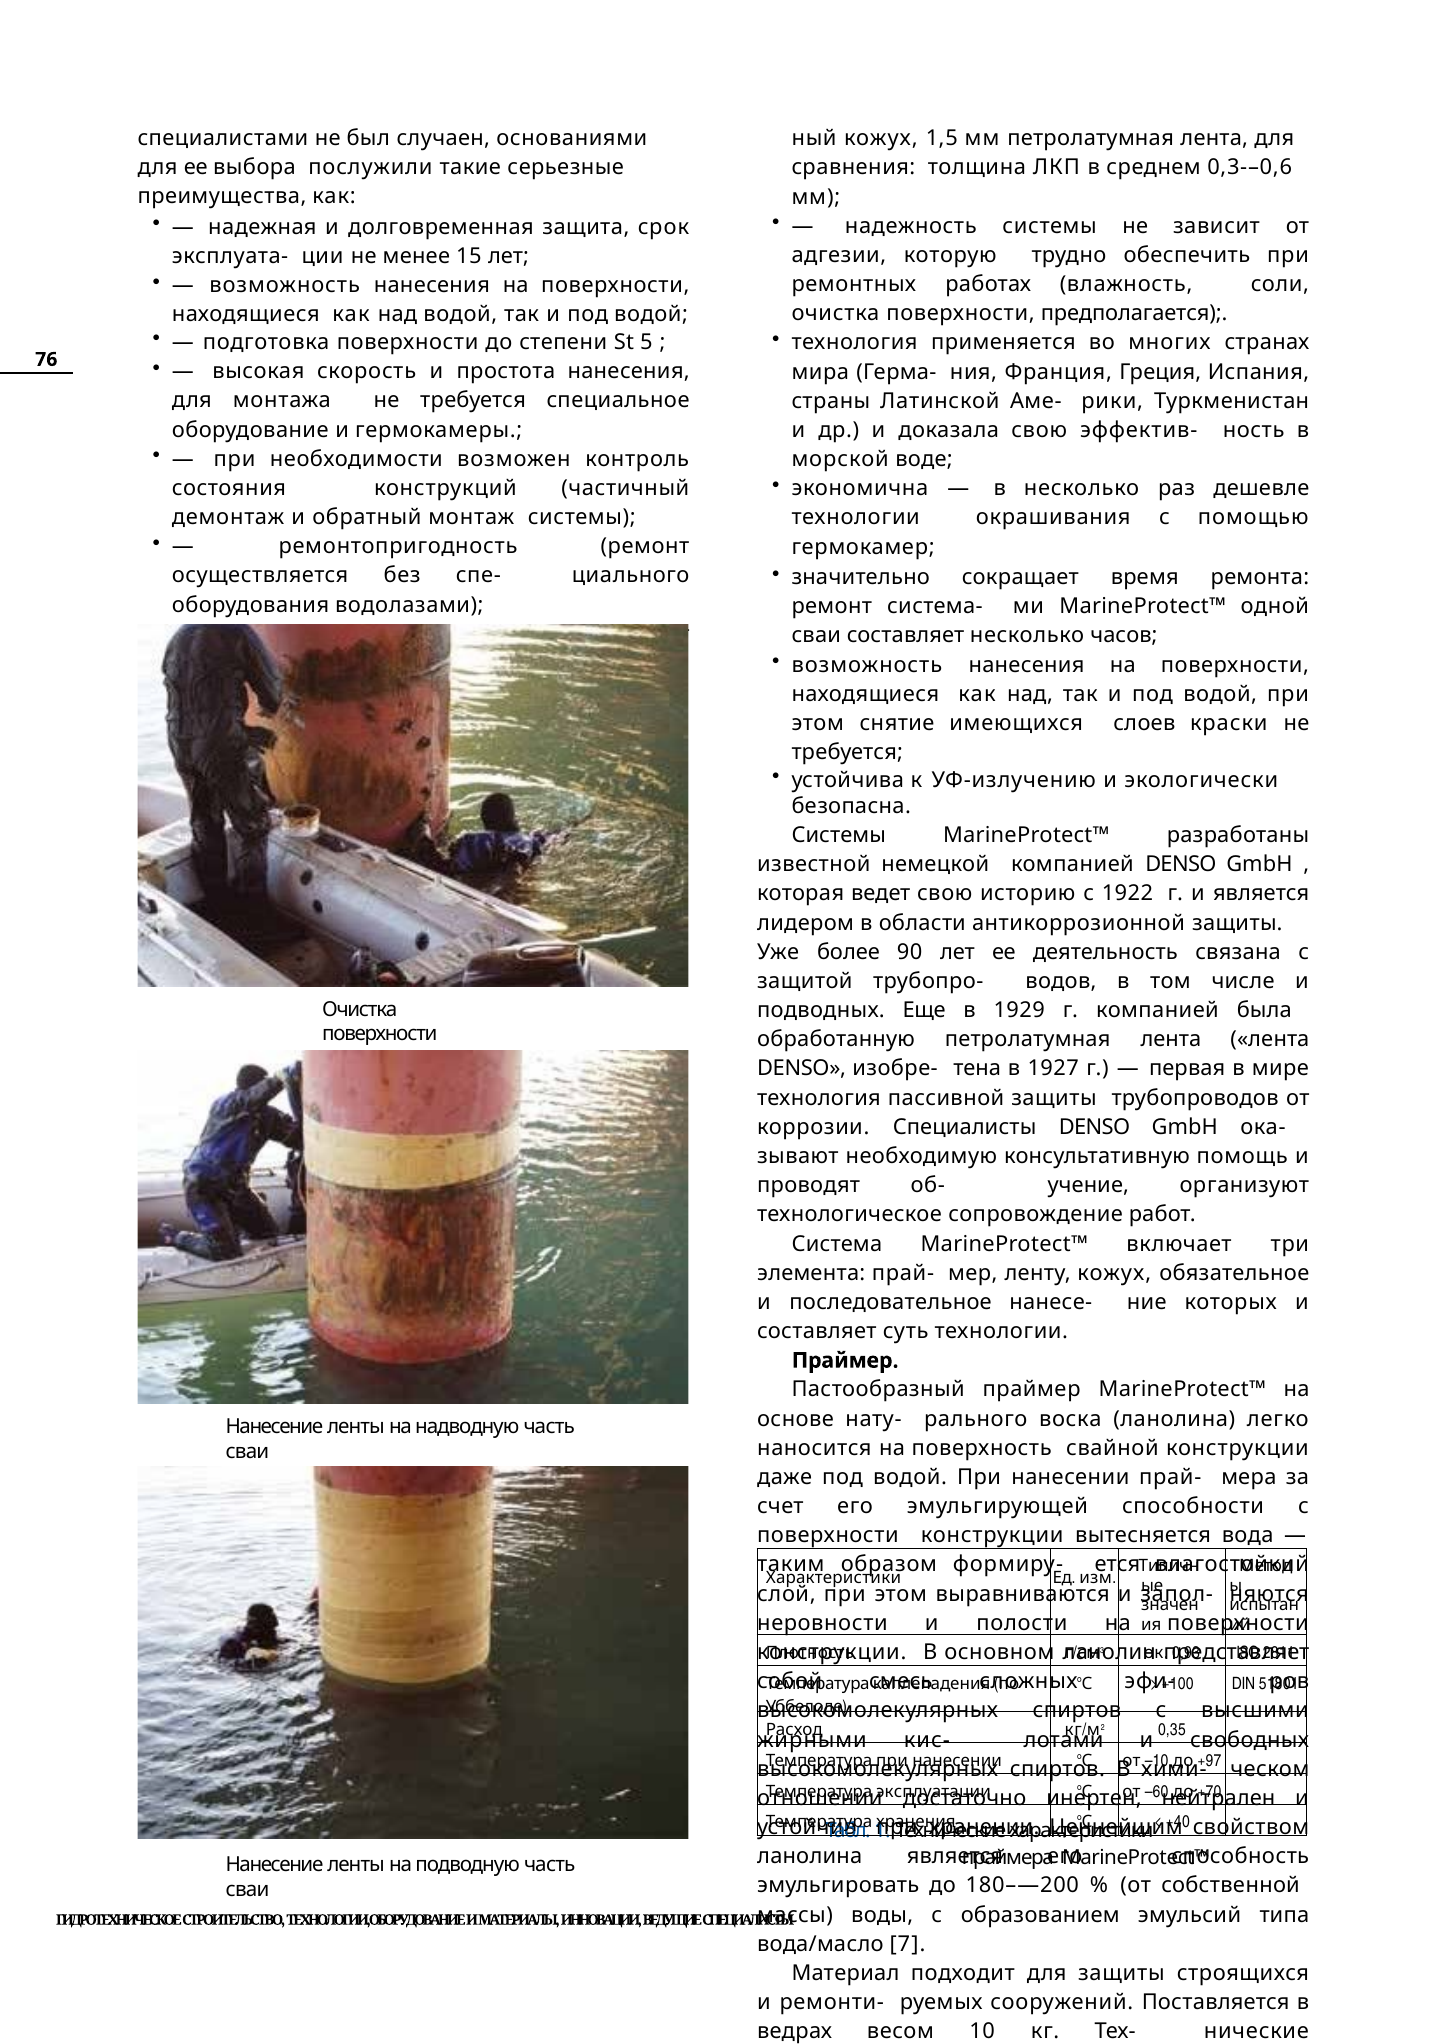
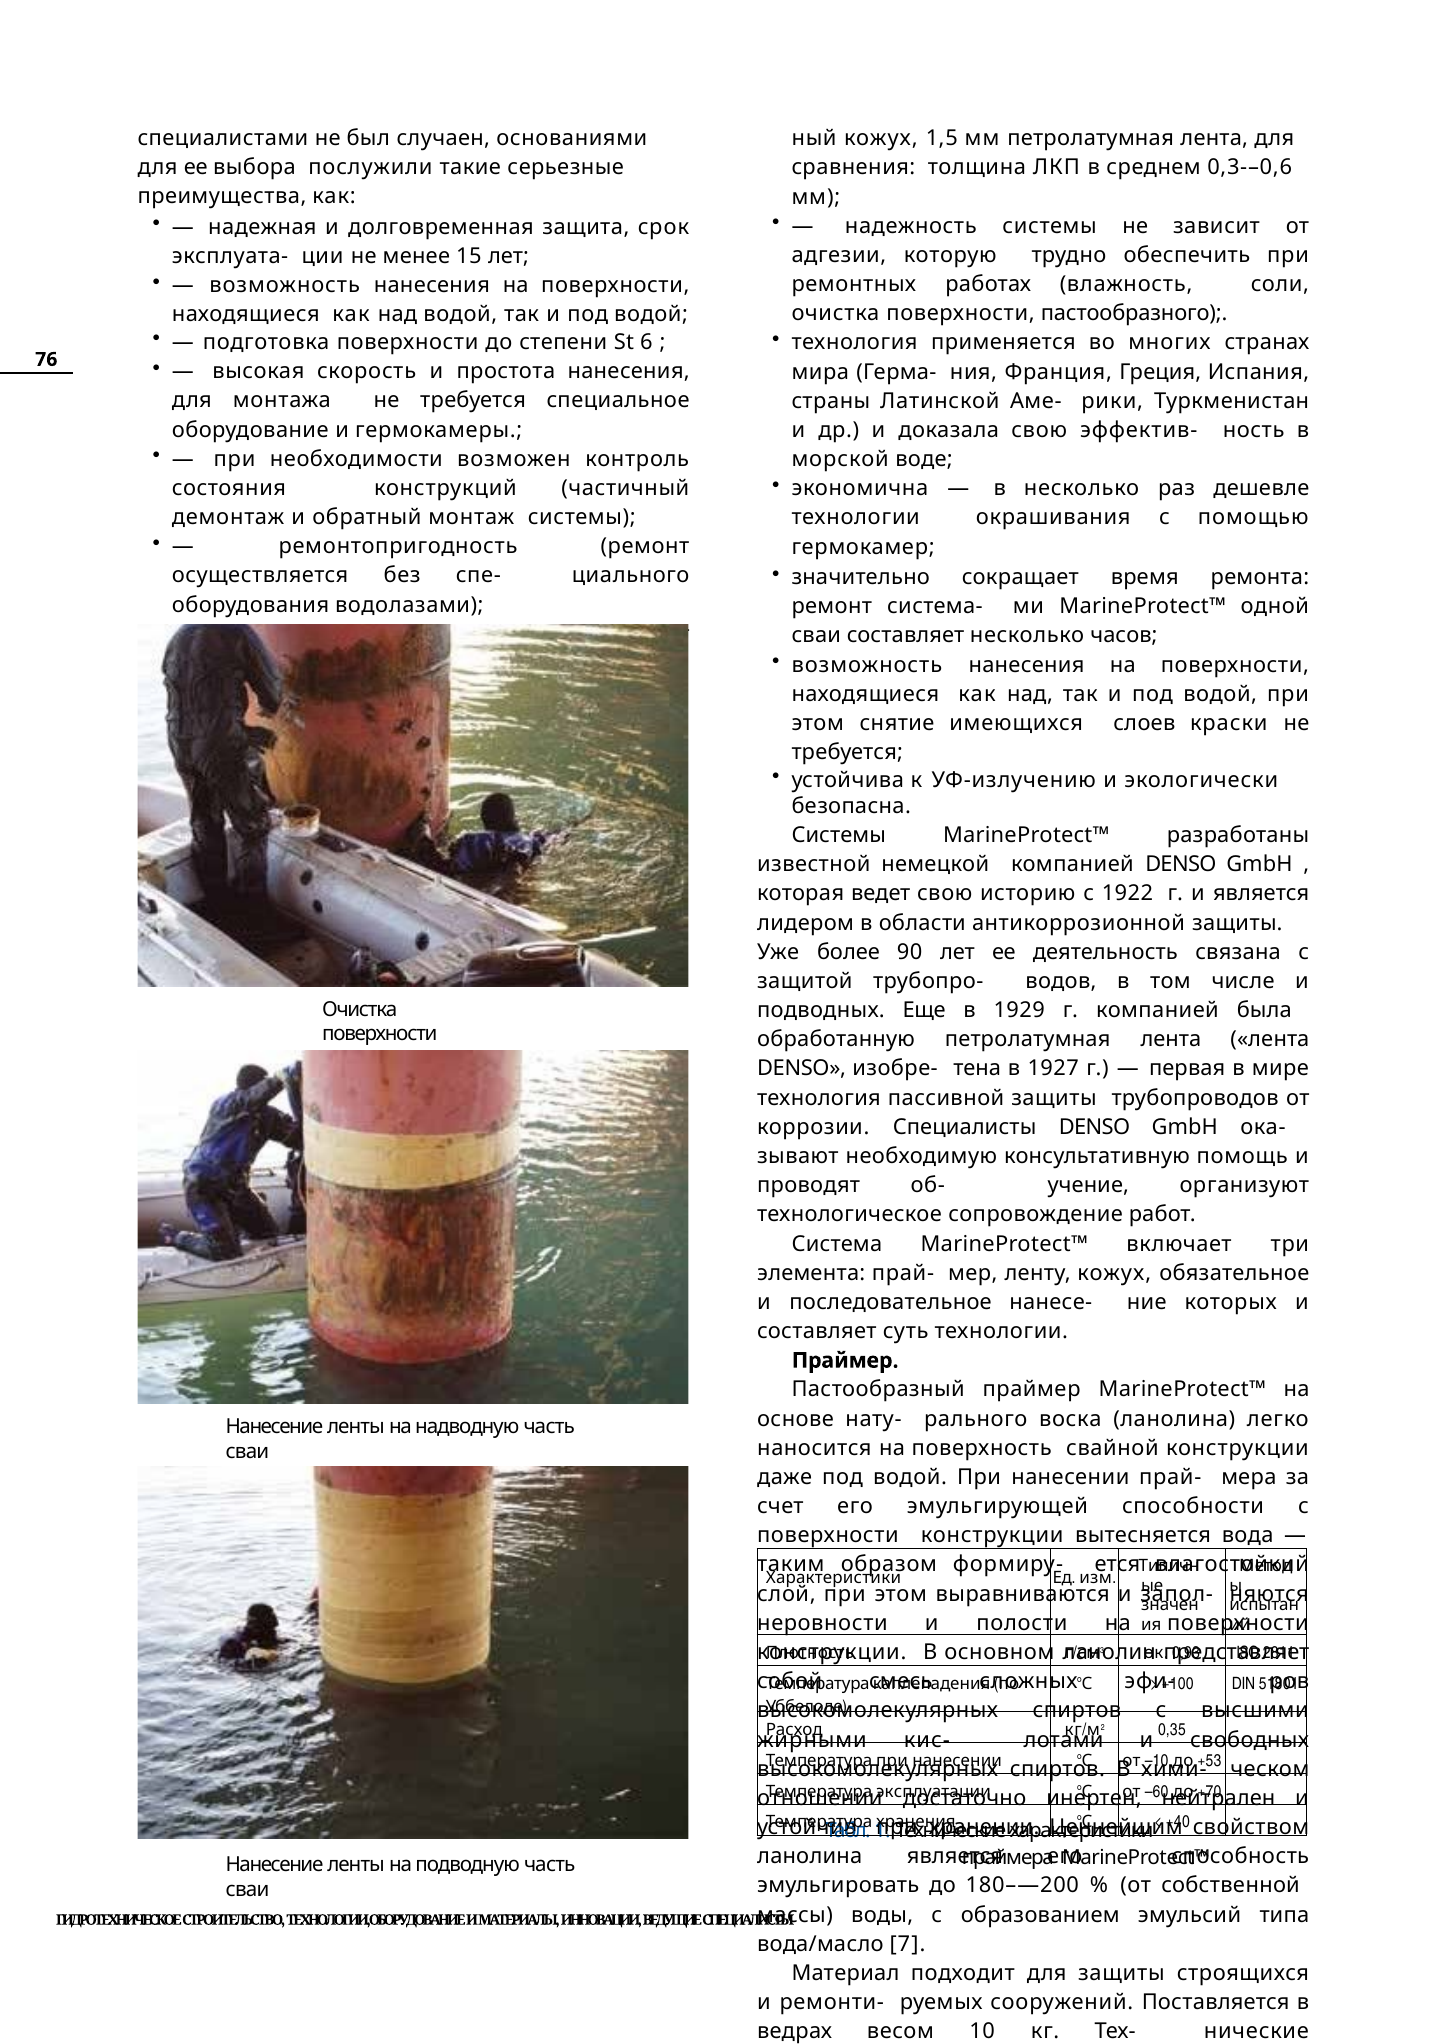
предполагается: предполагается -> пастообразного
5: 5 -> 6
+97: +97 -> +53
